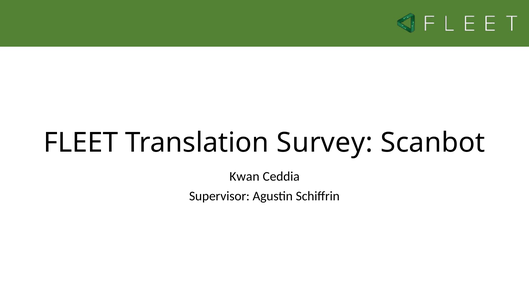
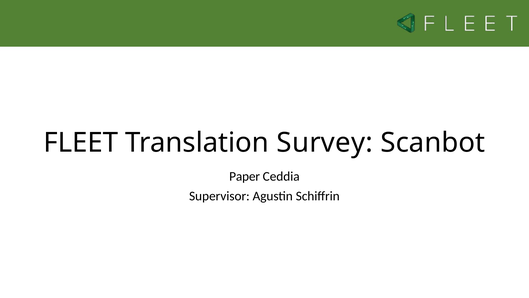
Kwan: Kwan -> Paper
